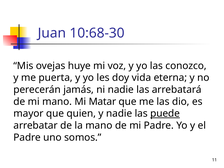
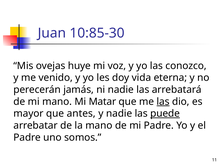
10:68-30: 10:68-30 -> 10:85-30
puerta: puerta -> venido
las at (163, 102) underline: none -> present
quien: quien -> antes
